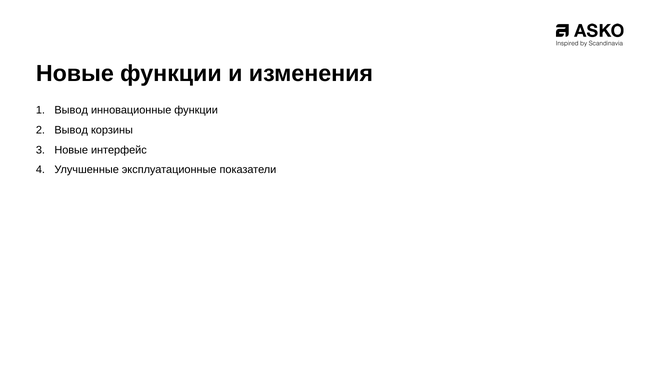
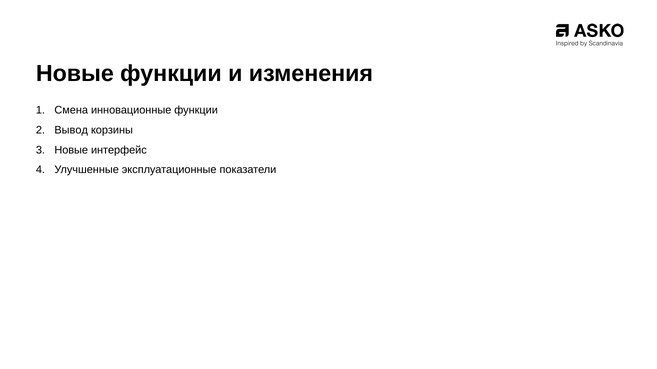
Вывод at (71, 110): Вывод -> Смена
